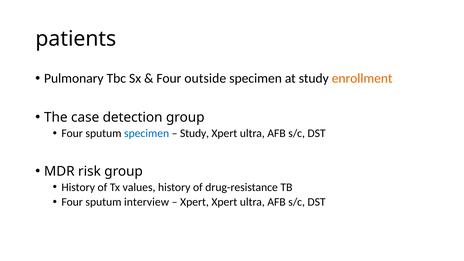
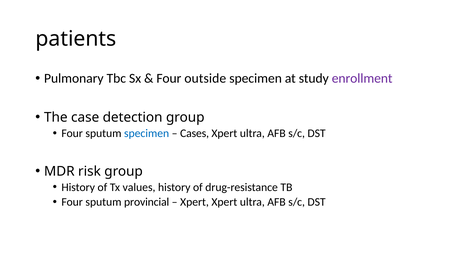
enrollment colour: orange -> purple
Study at (195, 133): Study -> Cases
interview: interview -> provincial
